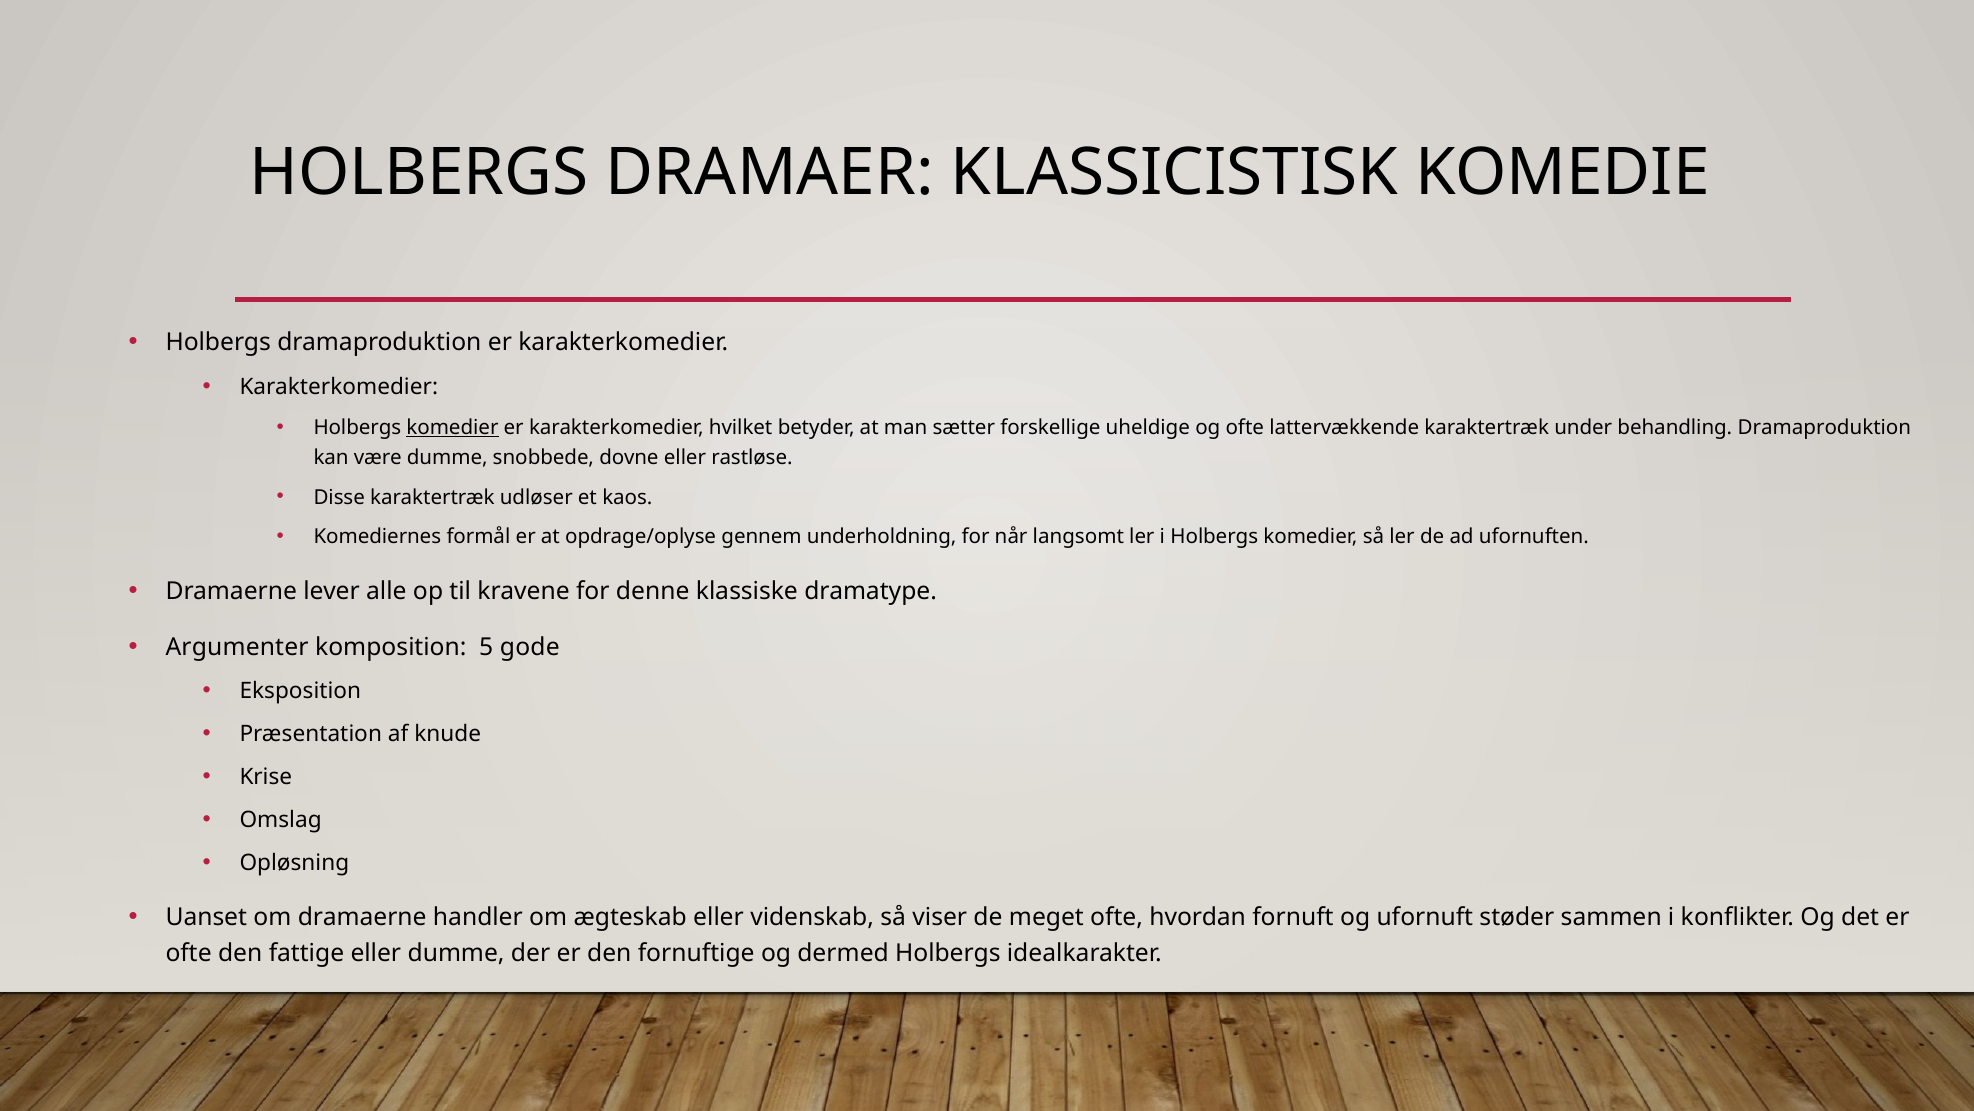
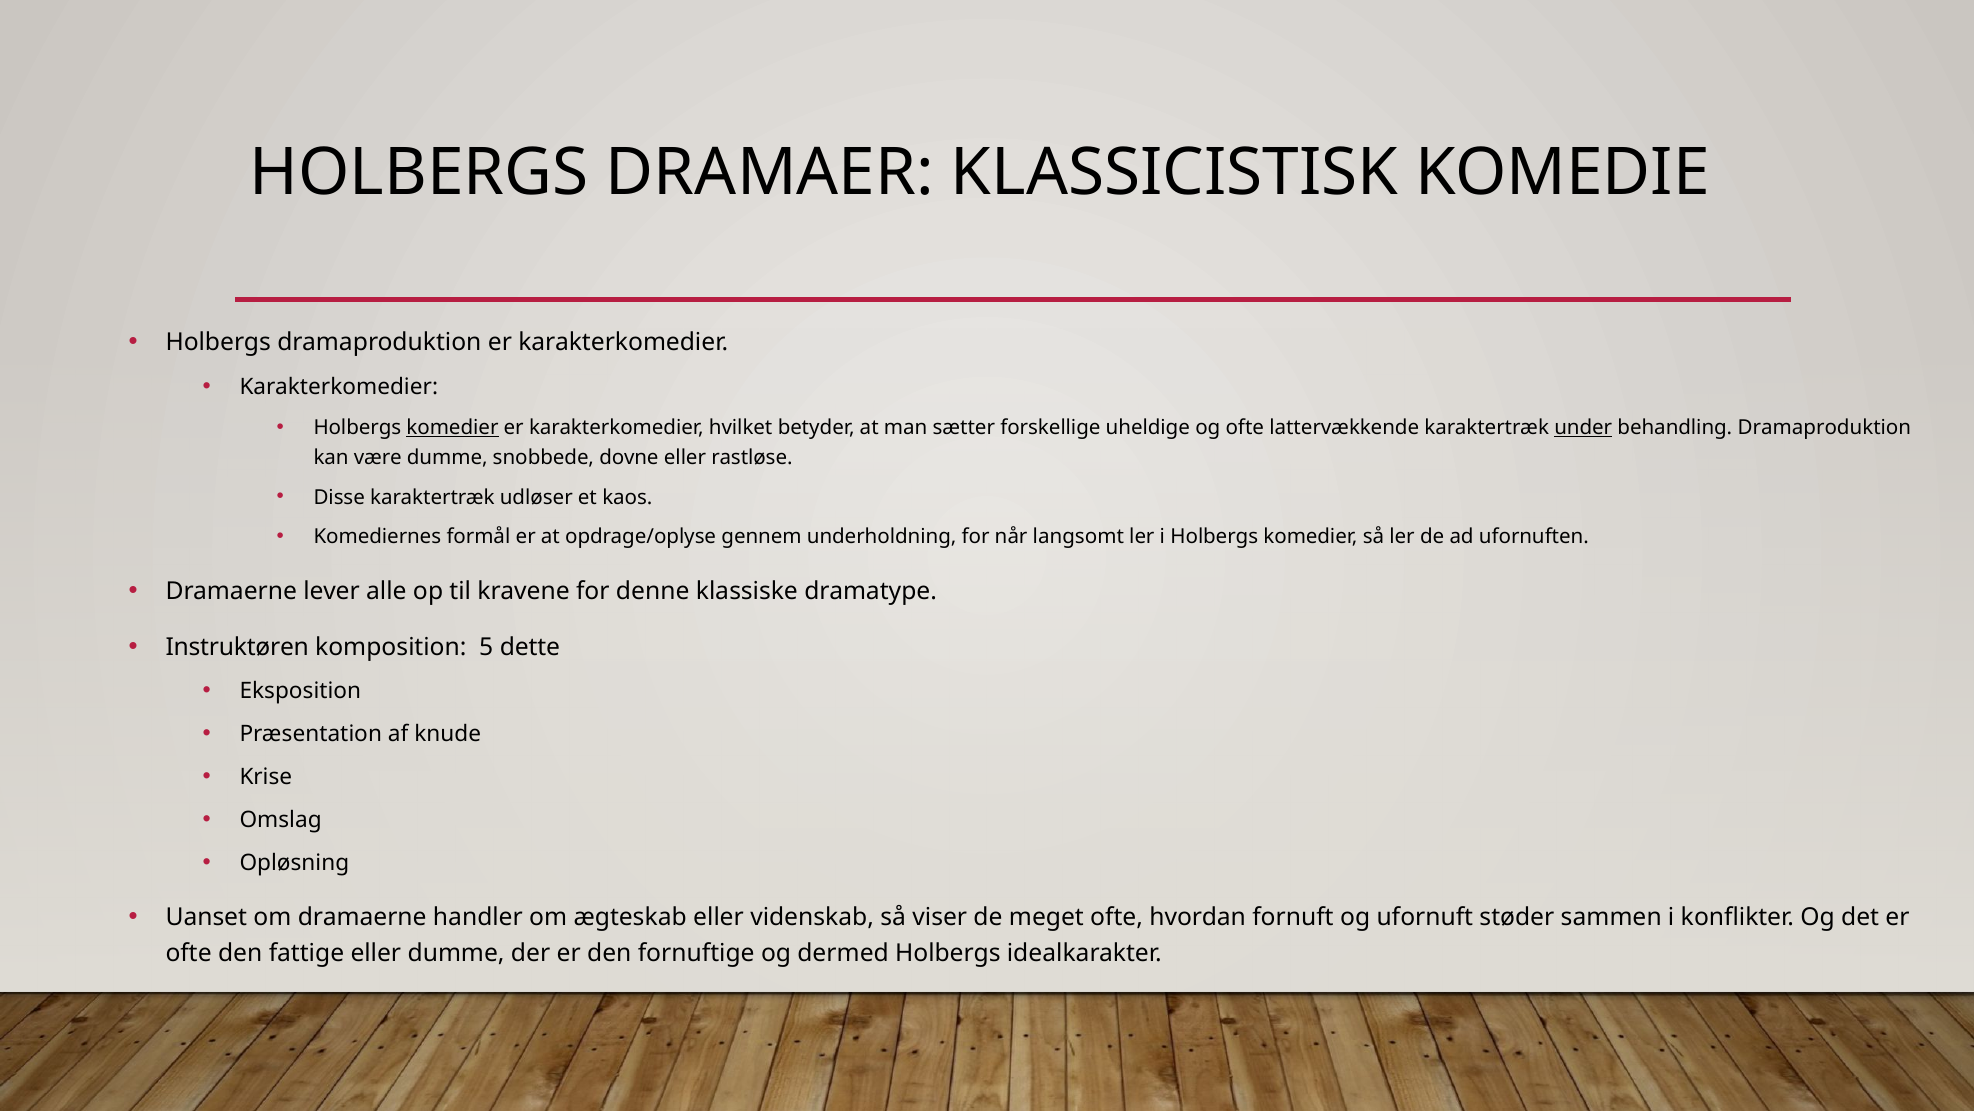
under underline: none -> present
Argumenter: Argumenter -> Instruktøren
gode: gode -> dette
